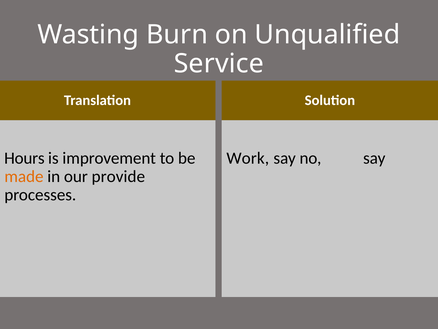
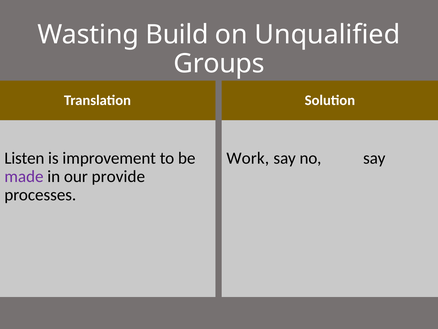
Burn: Burn -> Build
Service: Service -> Groups
Hours: Hours -> Listen
made colour: orange -> purple
